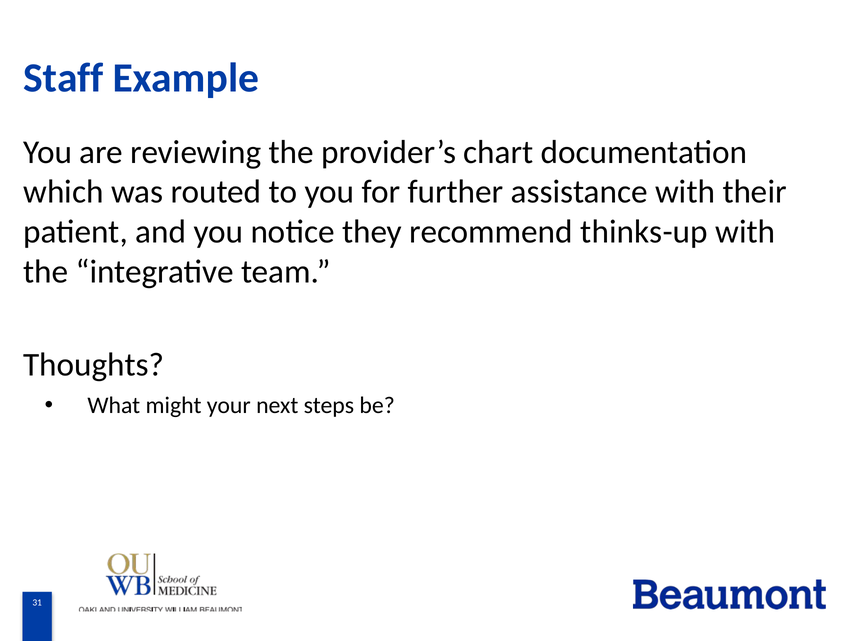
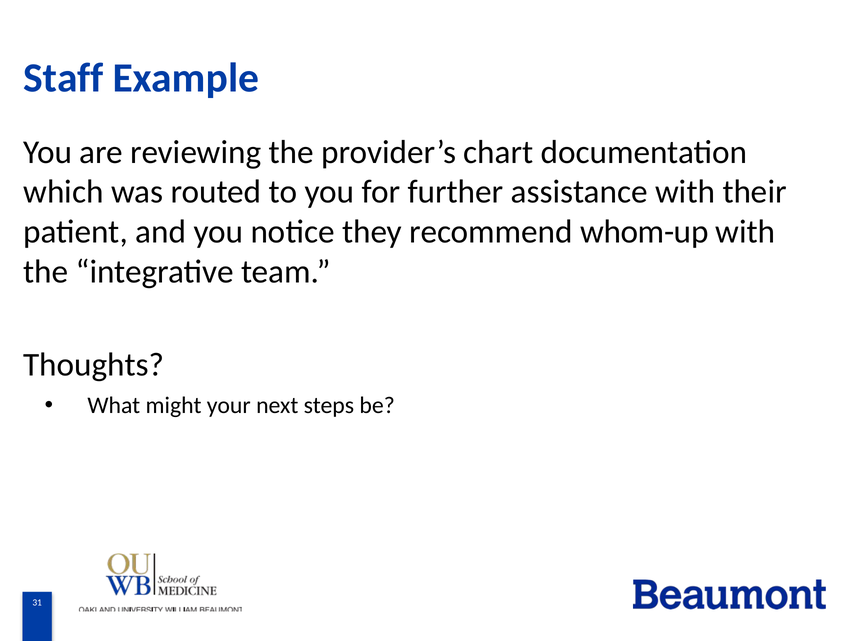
thinks-up: thinks-up -> whom-up
